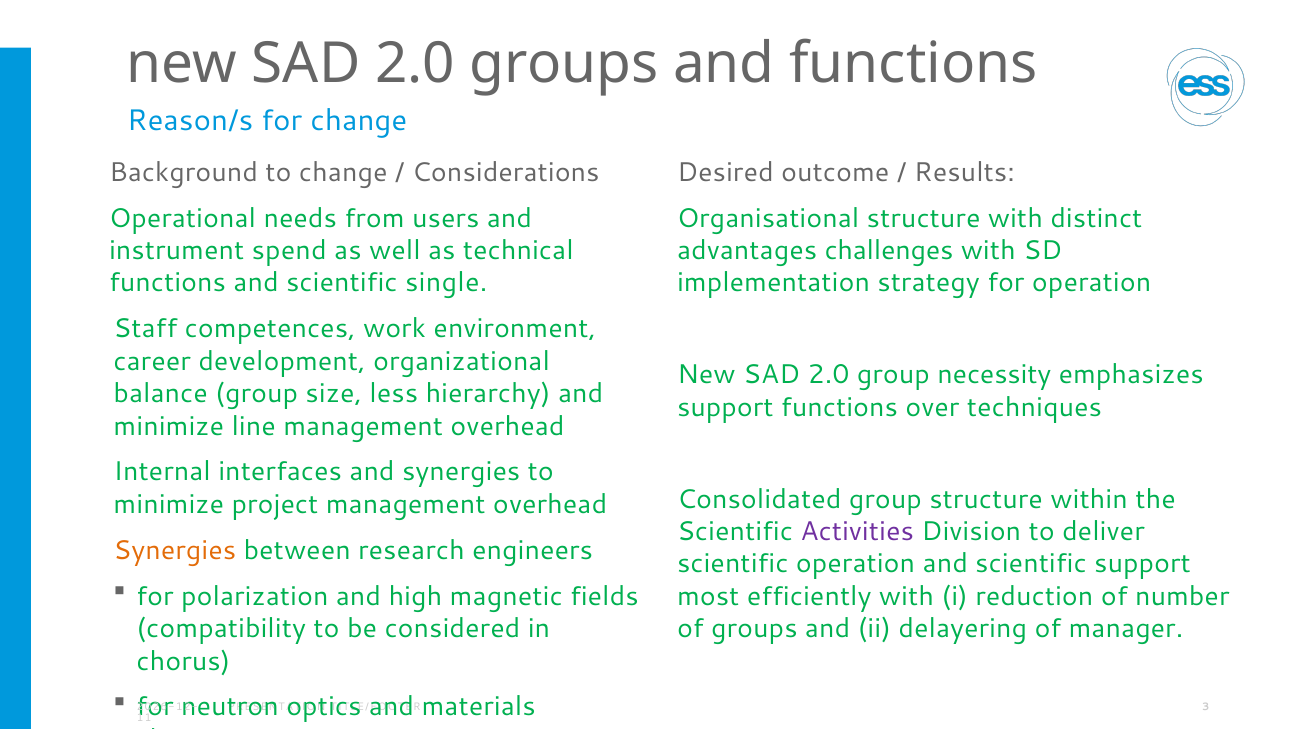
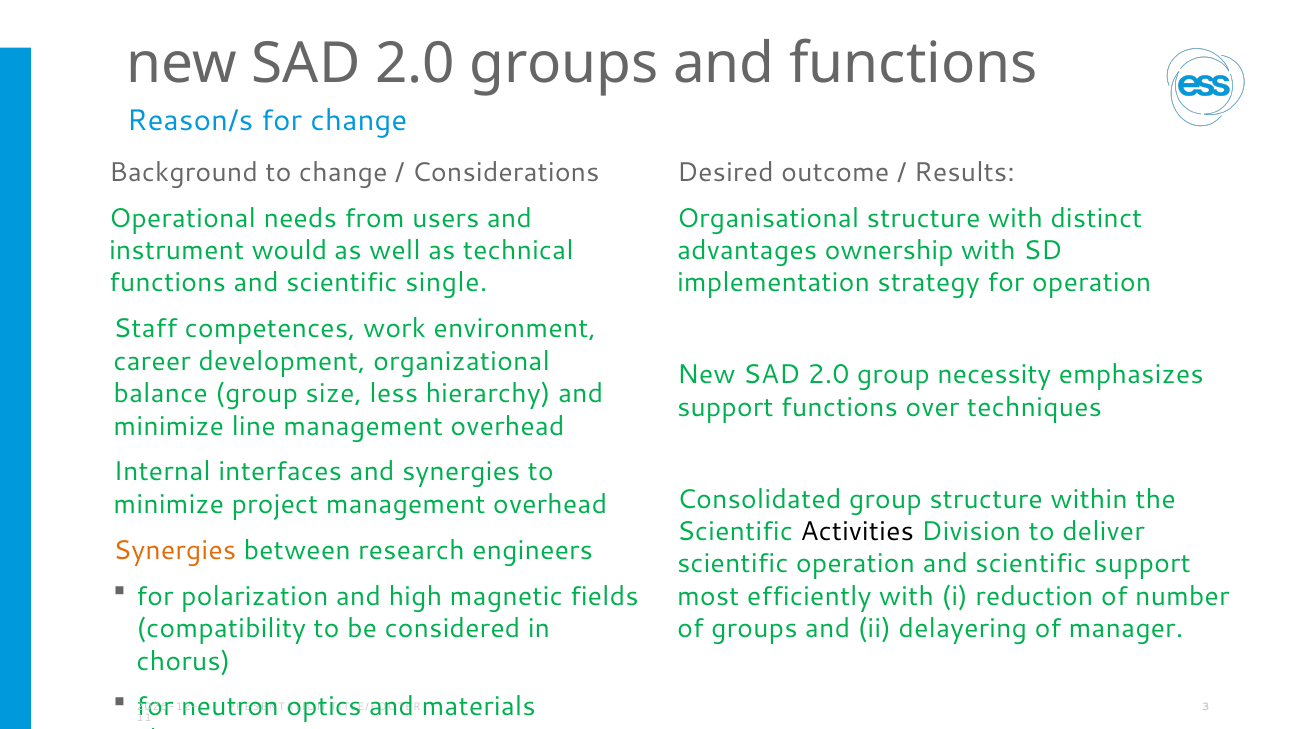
spend: spend -> would
challenges: challenges -> ownership
Activities colour: purple -> black
